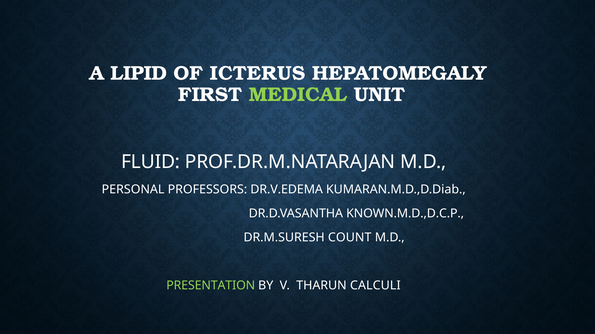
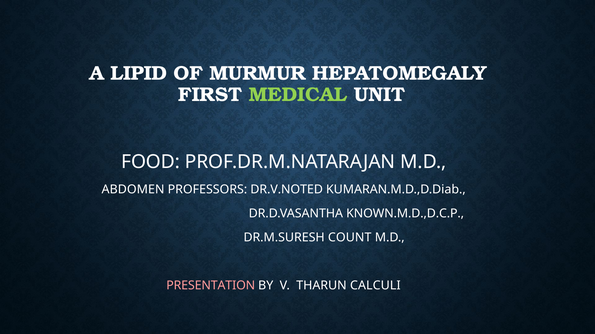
ICTERUS: ICTERUS -> MURMUR
FLUID: FLUID -> FOOD
PERSONAL: PERSONAL -> ABDOMEN
DR.V.EDEMA: DR.V.EDEMA -> DR.V.NOTED
PRESENTATION colour: light green -> pink
